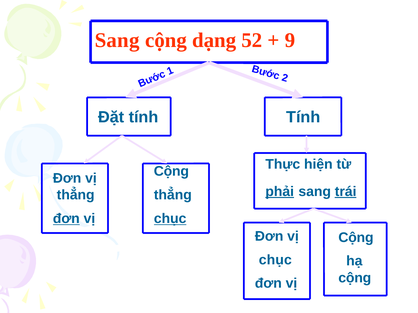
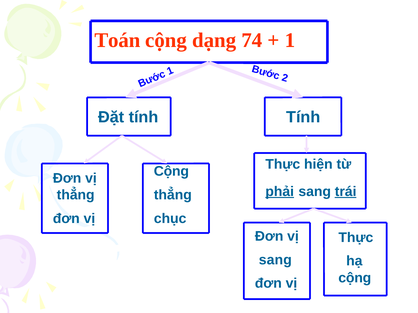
Sang at (117, 40): Sang -> Toán
52: 52 -> 74
9 at (290, 40): 9 -> 1
đơn at (66, 219) underline: present -> none
chục at (170, 219) underline: present -> none
Cộng at (356, 238): Cộng -> Thực
chục at (275, 260): chục -> sang
